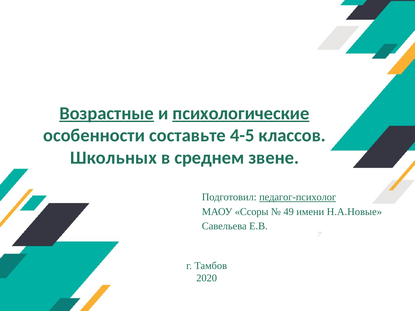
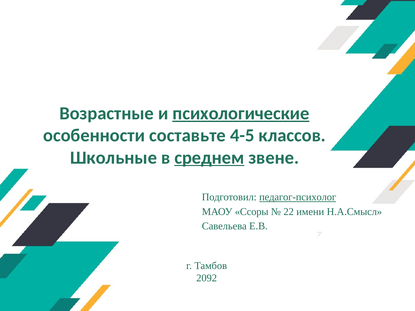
Возрастные underline: present -> none
Школьных: Школьных -> Школьные
среднем underline: none -> present
49: 49 -> 22
Н.А.Новые: Н.А.Новые -> Н.А.Смысл
2020: 2020 -> 2092
